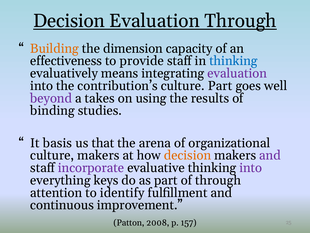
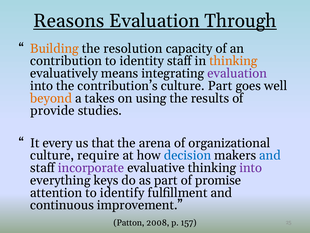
Decision at (69, 21): Decision -> Reasons
dimension: dimension -> resolution
effectiveness: effectiveness -> contribution
provide: provide -> identity
thinking at (233, 61) colour: blue -> orange
beyond colour: purple -> orange
binding: binding -> provide
basis: basis -> every
culture makers: makers -> require
decision at (187, 155) colour: orange -> blue
and at (270, 155) colour: purple -> blue
of through: through -> promise
